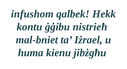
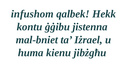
nistrieħ: nistrieħ -> jistenna
